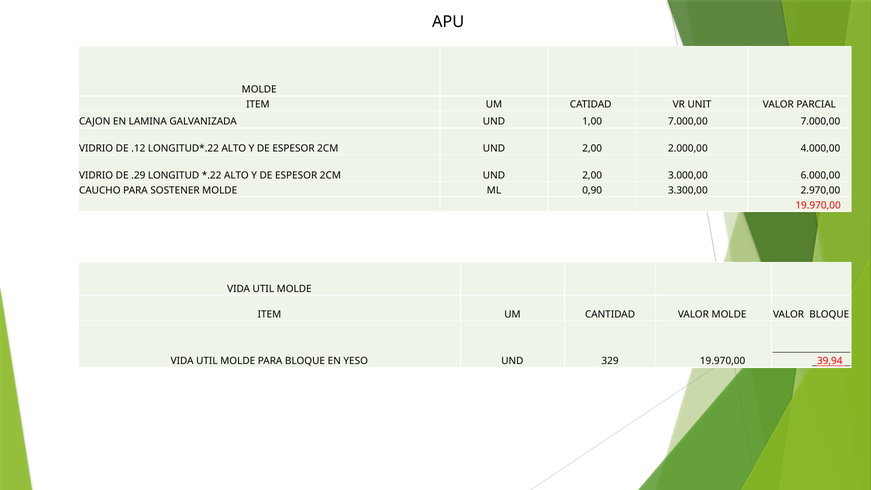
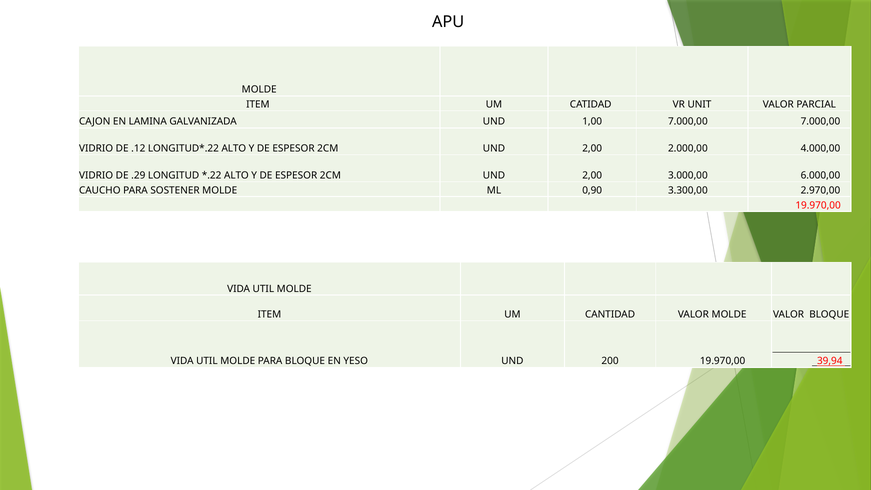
329: 329 -> 200
